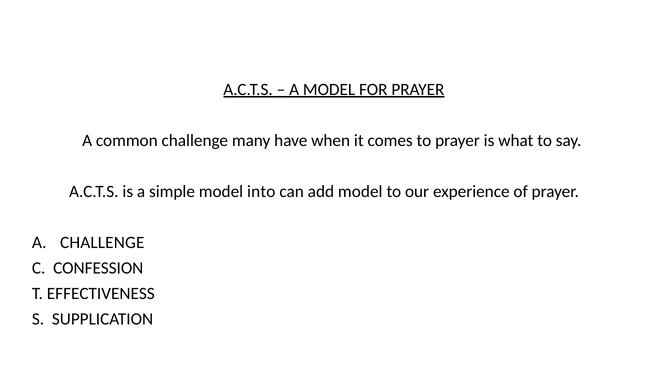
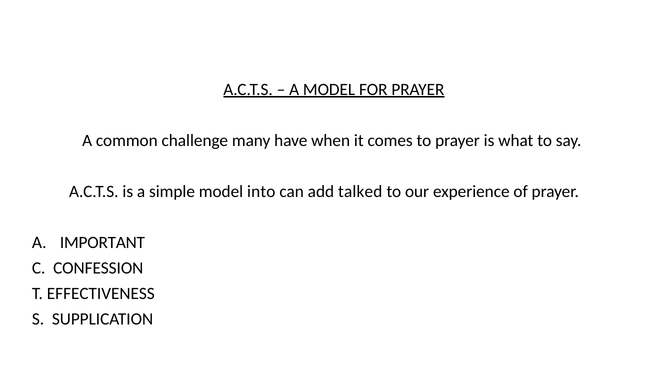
add model: model -> talked
A CHALLENGE: CHALLENGE -> IMPORTANT
